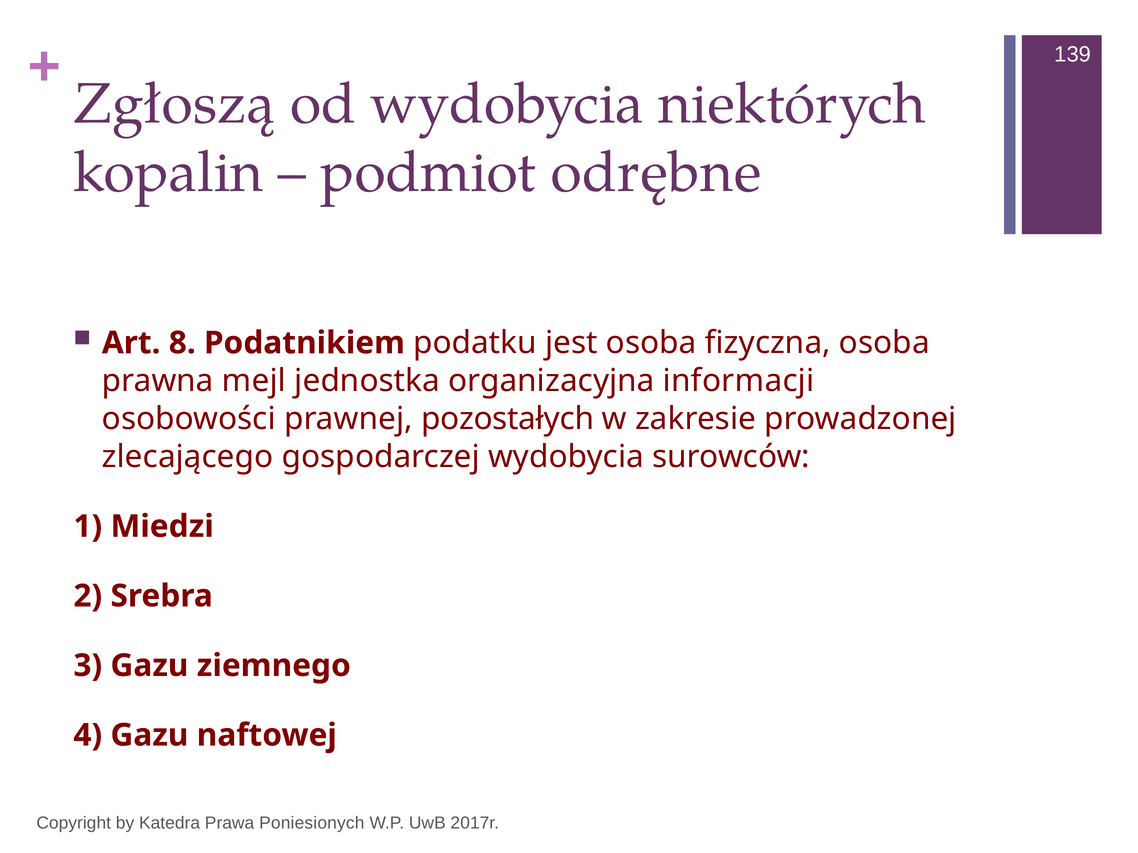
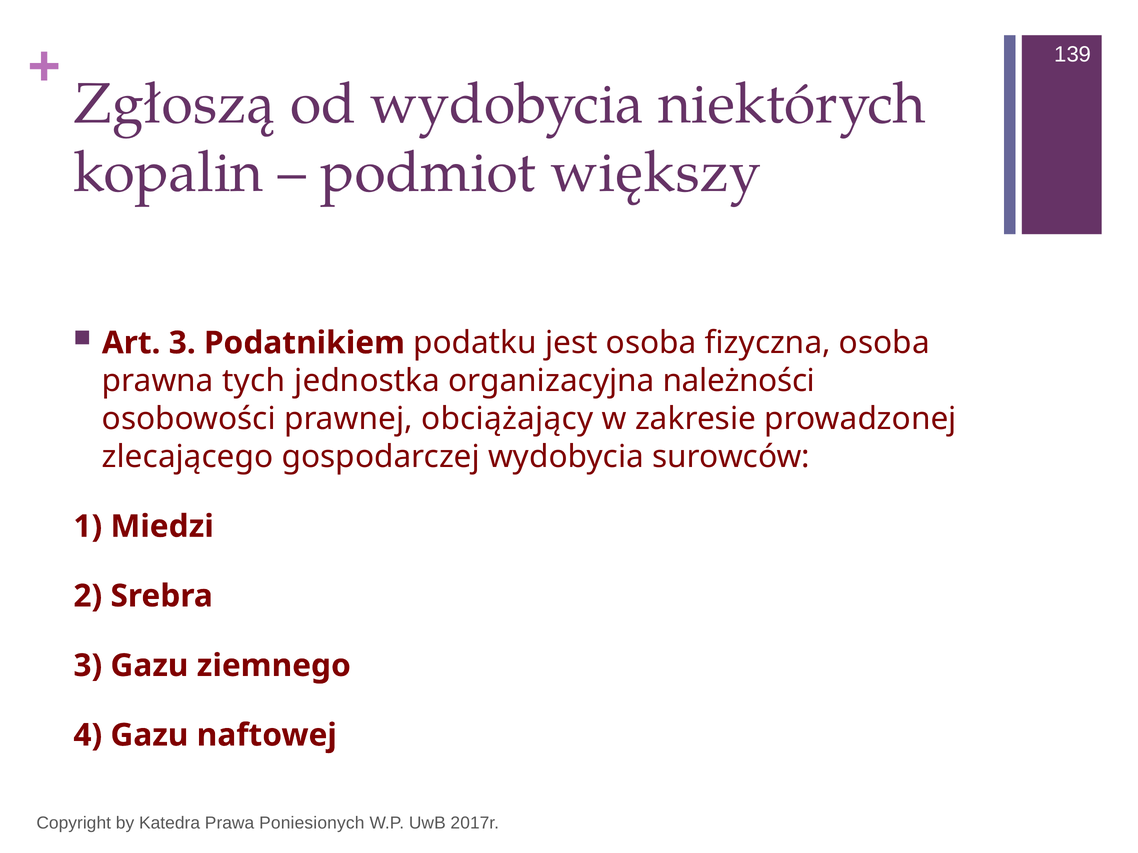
odrębne: odrębne -> większy
Art 8: 8 -> 3
mejl: mejl -> tych
informacji: informacji -> należności
pozostałych: pozostałych -> obciążający
